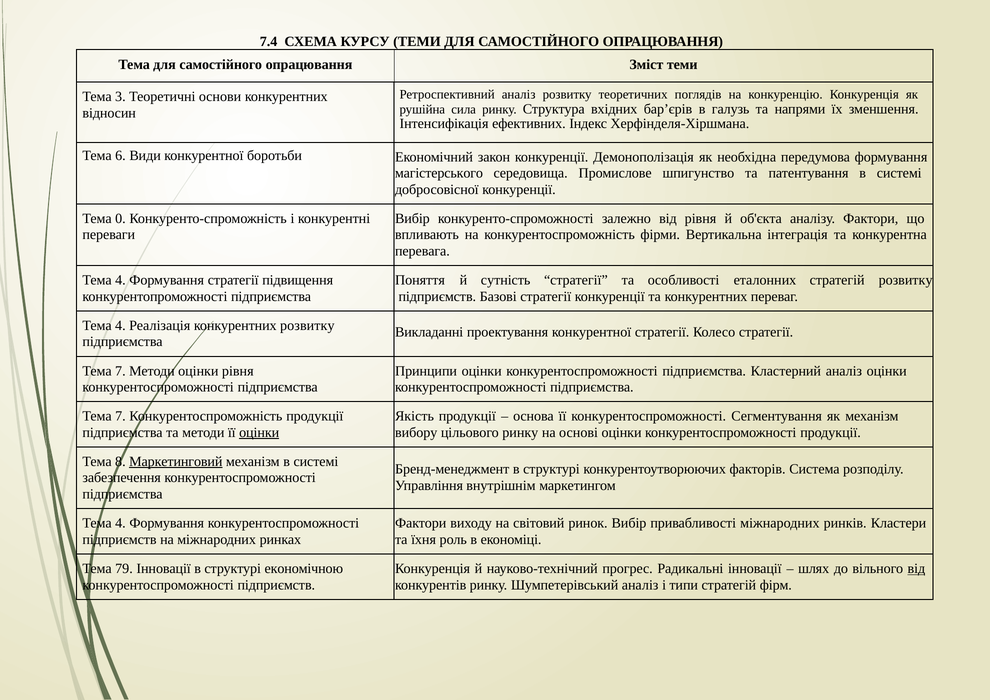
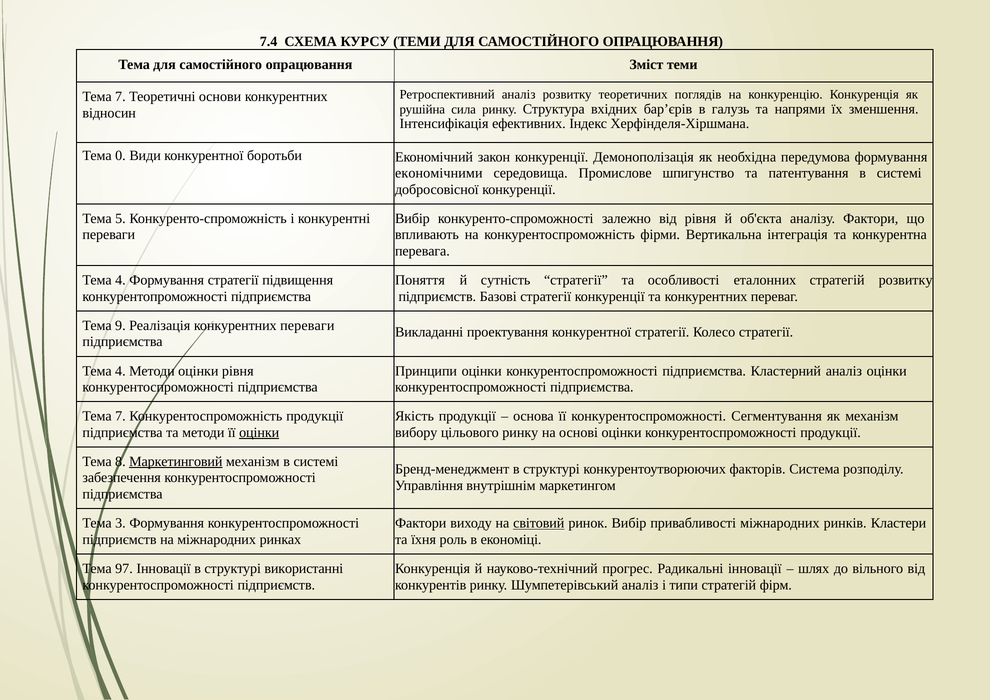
3 at (120, 97): 3 -> 7
6: 6 -> 0
магістерського: магістерського -> економічними
0: 0 -> 5
4 at (120, 326): 4 -> 9
конкурентних розвитку: розвитку -> переваги
7 at (120, 371): 7 -> 4
4 at (120, 523): 4 -> 3
світовий underline: none -> present
79: 79 -> 97
економічною: економічною -> використанні
від at (916, 569) underline: present -> none
